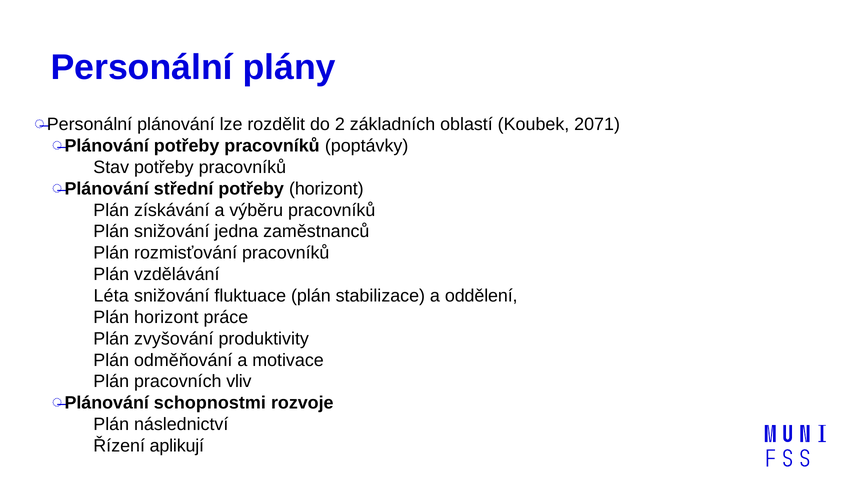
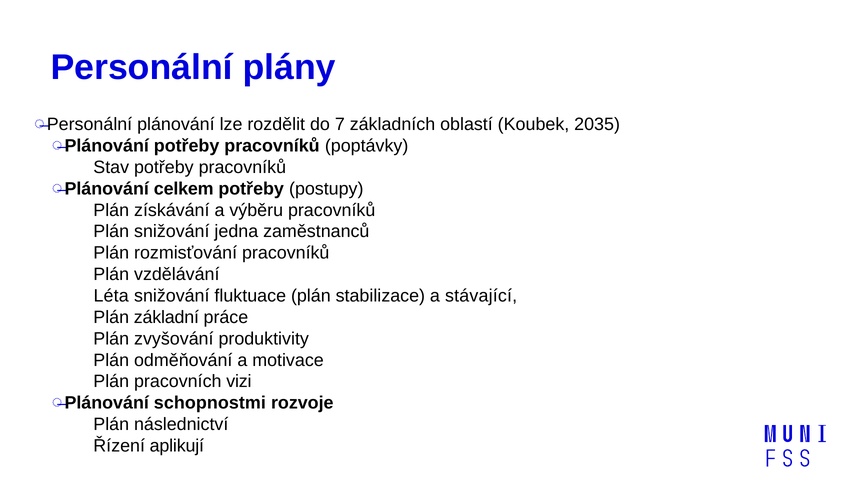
2: 2 -> 7
2071: 2071 -> 2035
střední: střední -> celkem
potřeby horizont: horizont -> postupy
oddělení: oddělení -> stávající
Plán horizont: horizont -> základní
vliv: vliv -> vizi
